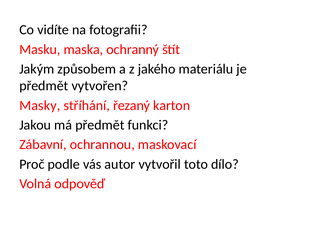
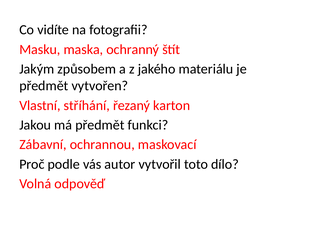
Masky: Masky -> Vlastní
